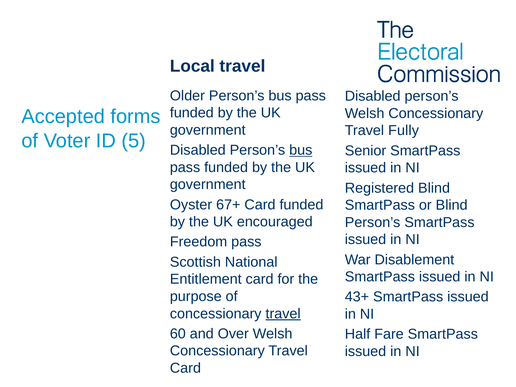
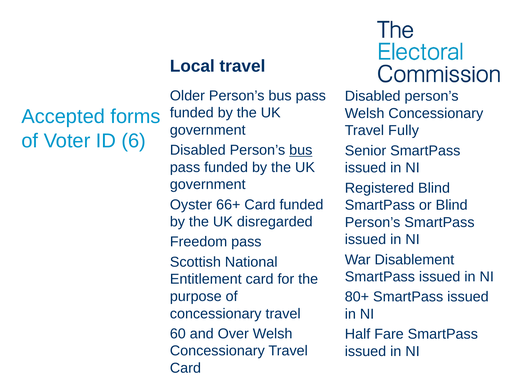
5: 5 -> 6
67+: 67+ -> 66+
encouraged: encouraged -> disregarded
43+: 43+ -> 80+
travel at (283, 314) underline: present -> none
